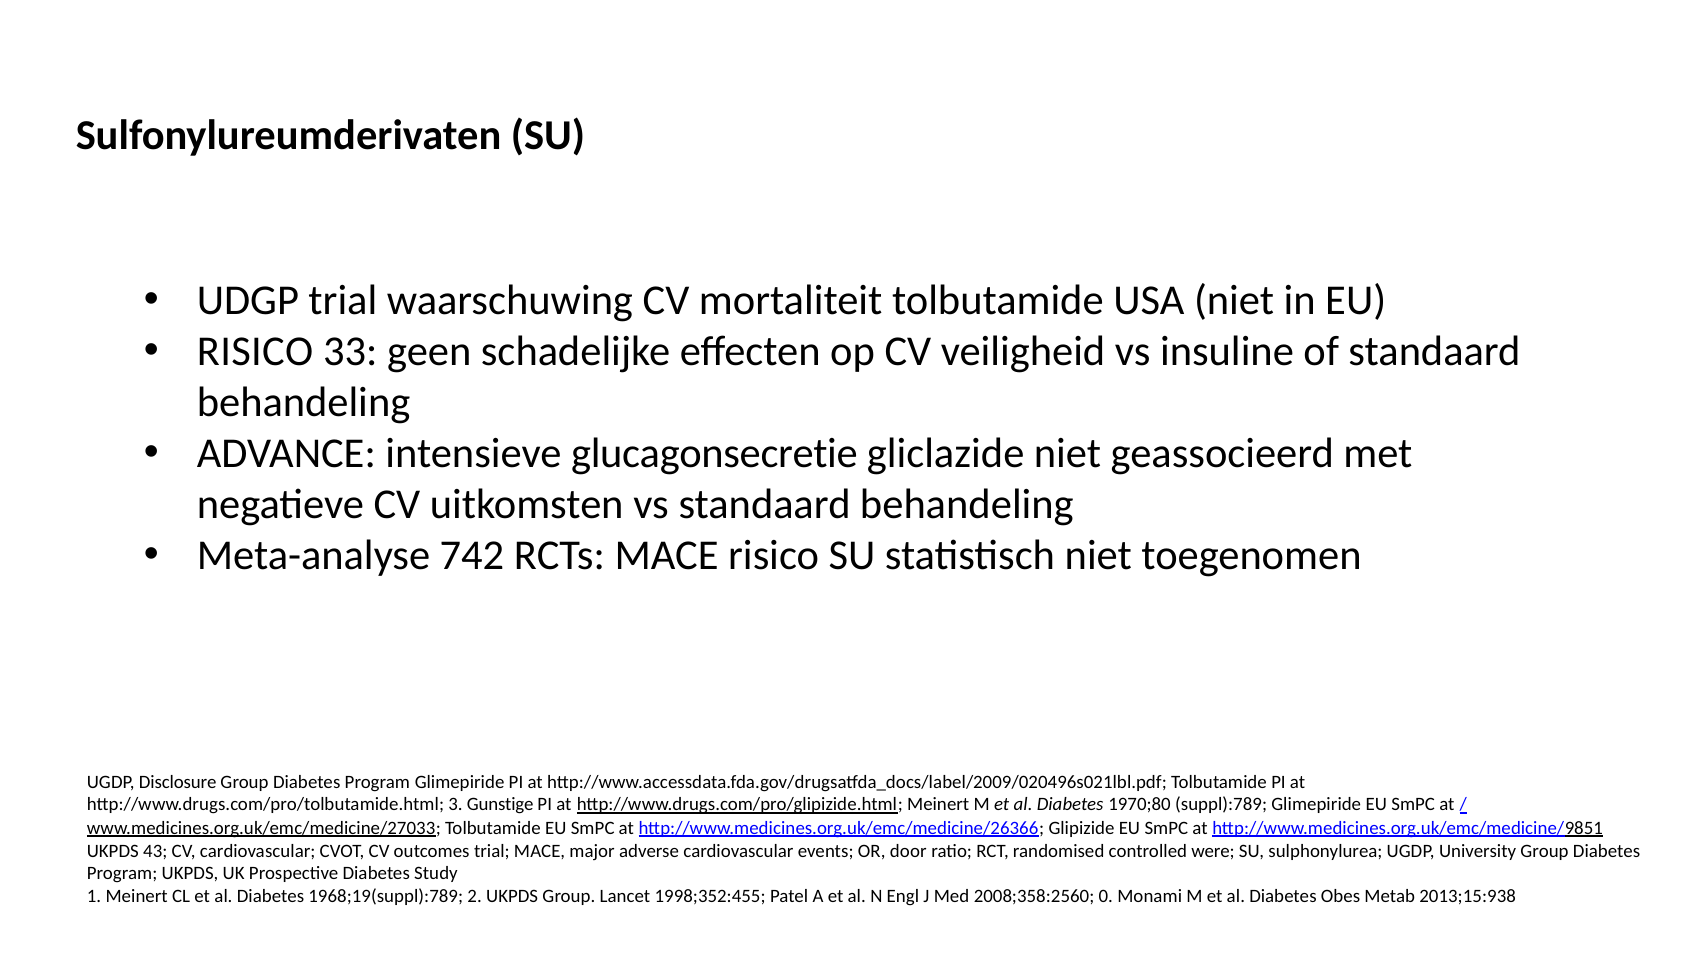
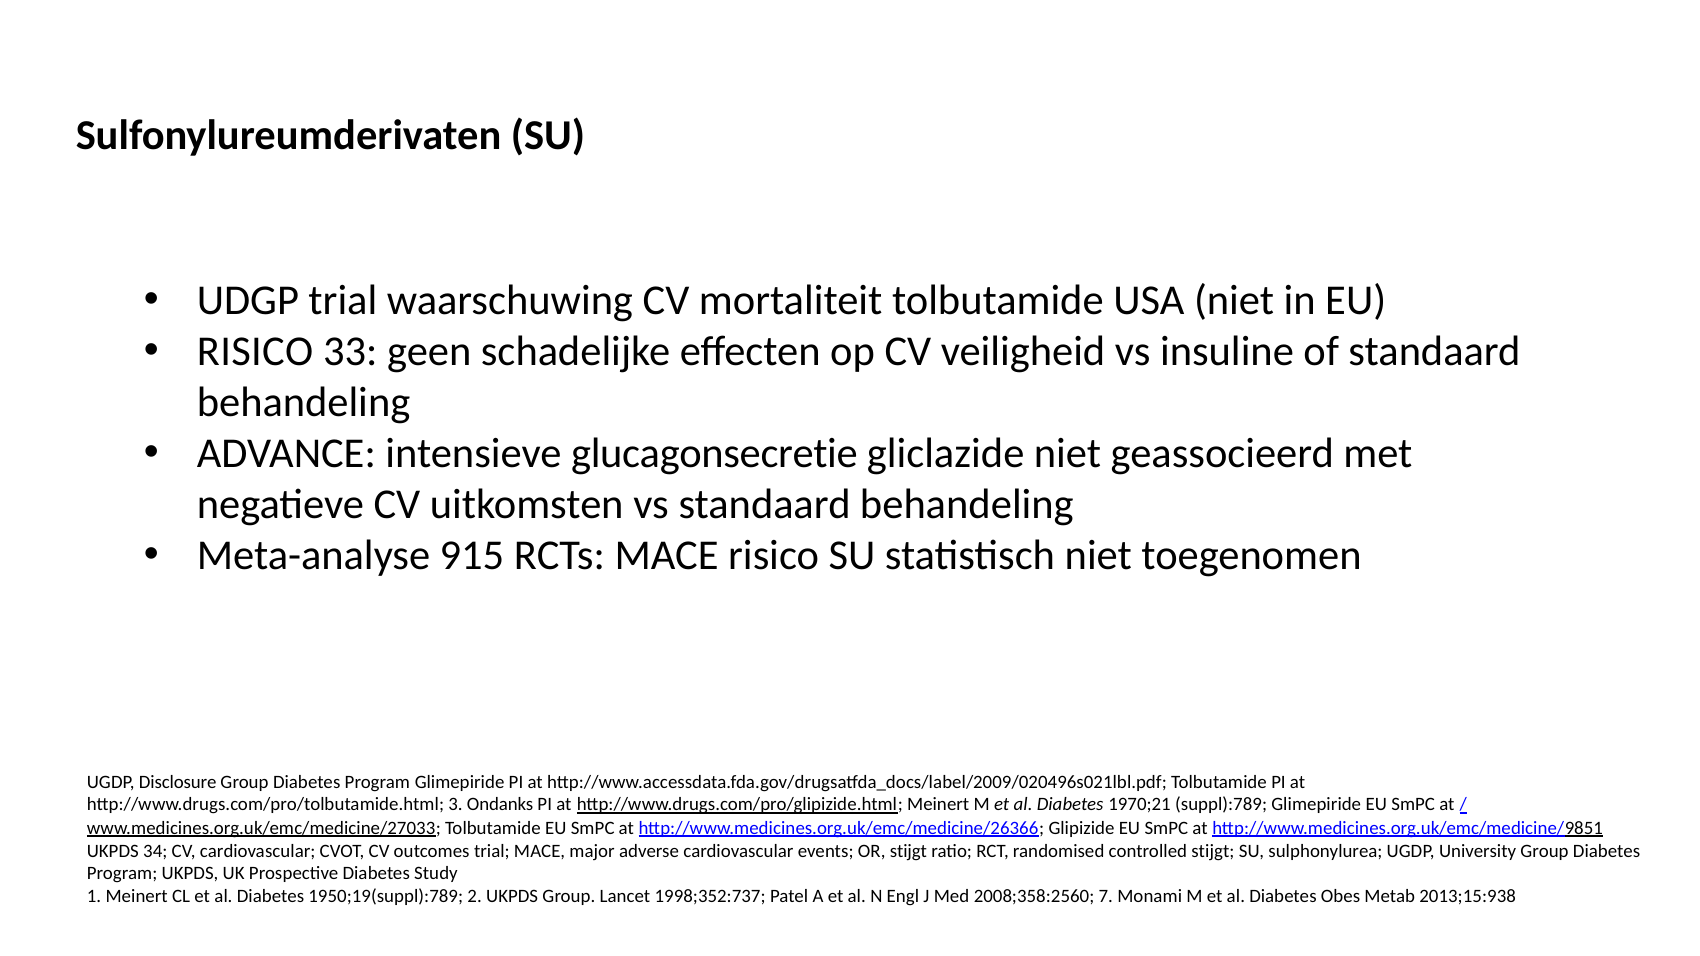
742: 742 -> 915
Gunstige: Gunstige -> Ondanks
1970;80: 1970;80 -> 1970;21
43: 43 -> 34
OR door: door -> stijgt
controlled were: were -> stijgt
1968;19(suppl):789: 1968;19(suppl):789 -> 1950;19(suppl):789
1998;352:455: 1998;352:455 -> 1998;352:737
0: 0 -> 7
